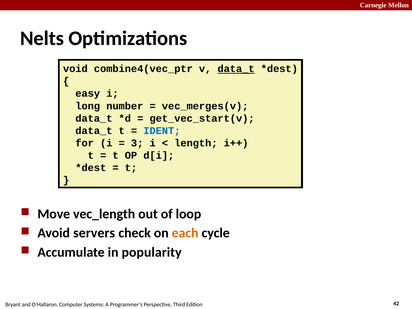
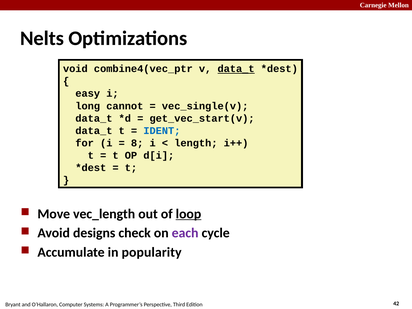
number: number -> cannot
vec_merges(v: vec_merges(v -> vec_single(v
3: 3 -> 8
loop underline: none -> present
servers: servers -> designs
each colour: orange -> purple
